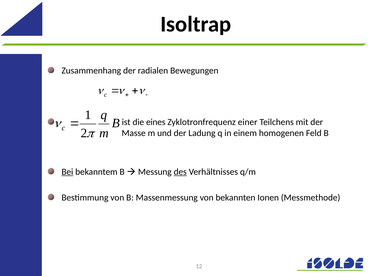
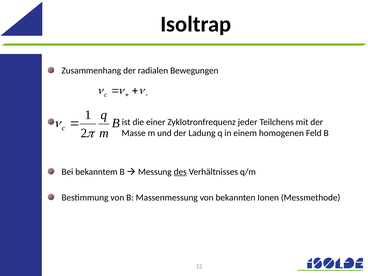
eines: eines -> einer
einer: einer -> jeder
Bei underline: present -> none
